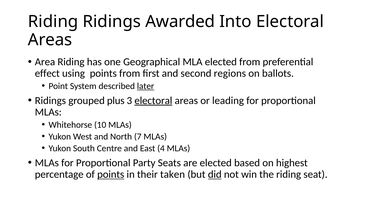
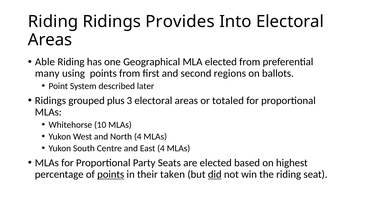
Awarded: Awarded -> Provides
Area: Area -> Able
effect: effect -> many
later underline: present -> none
electoral at (153, 101) underline: present -> none
leading: leading -> totaled
North 7: 7 -> 4
